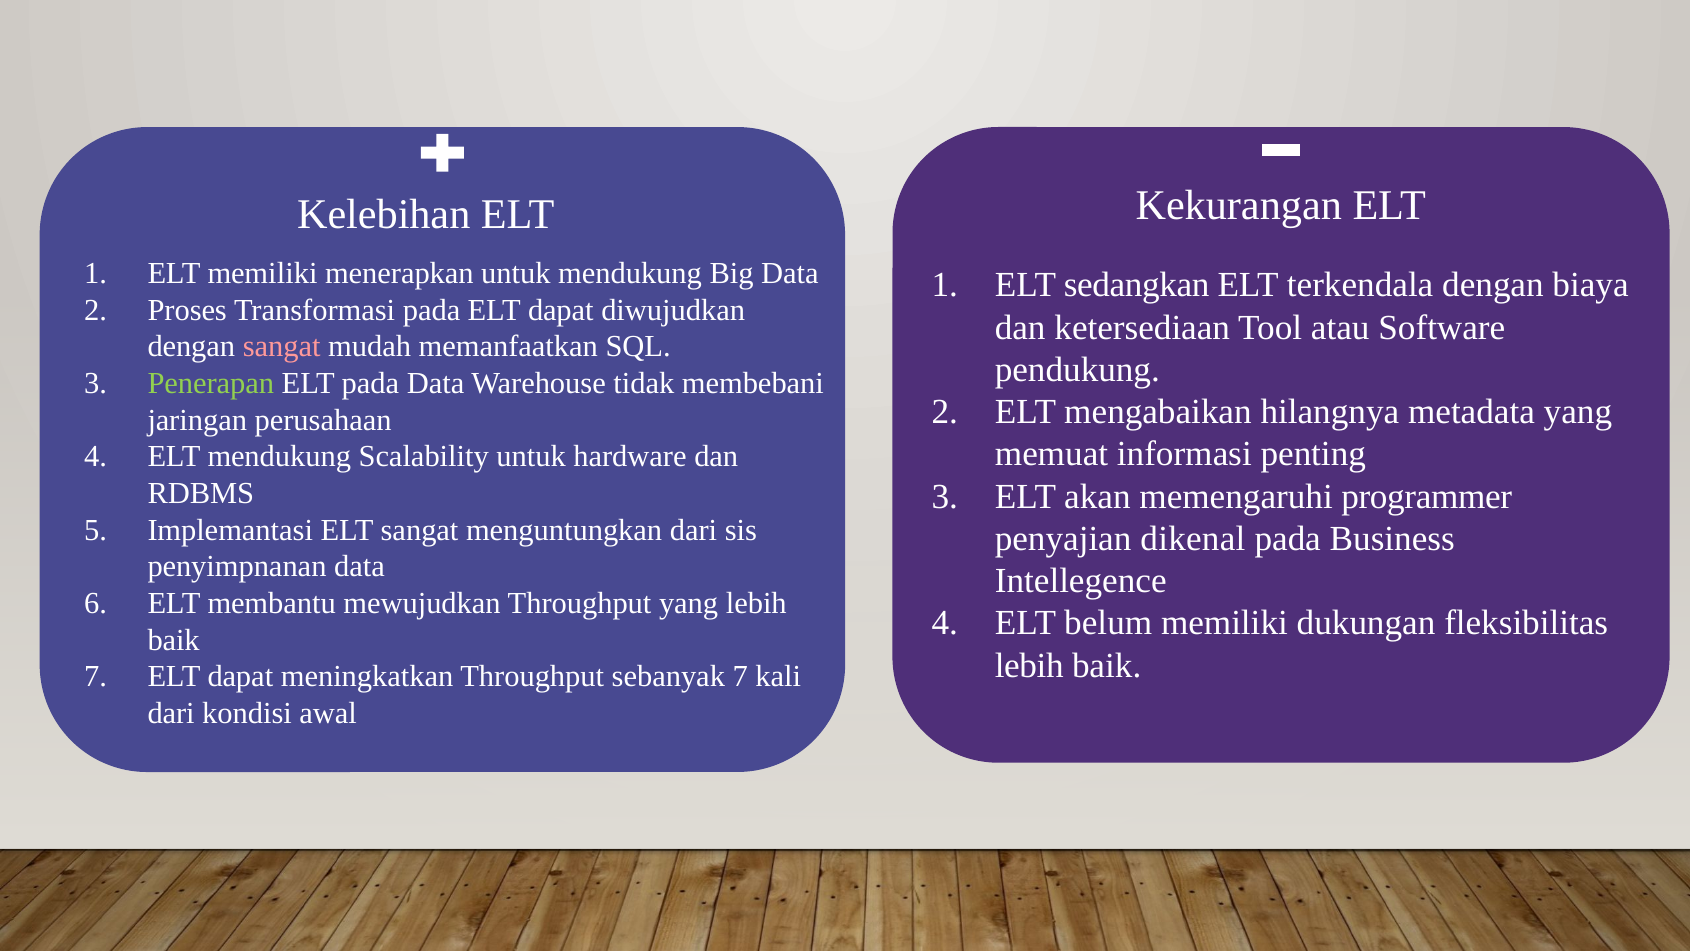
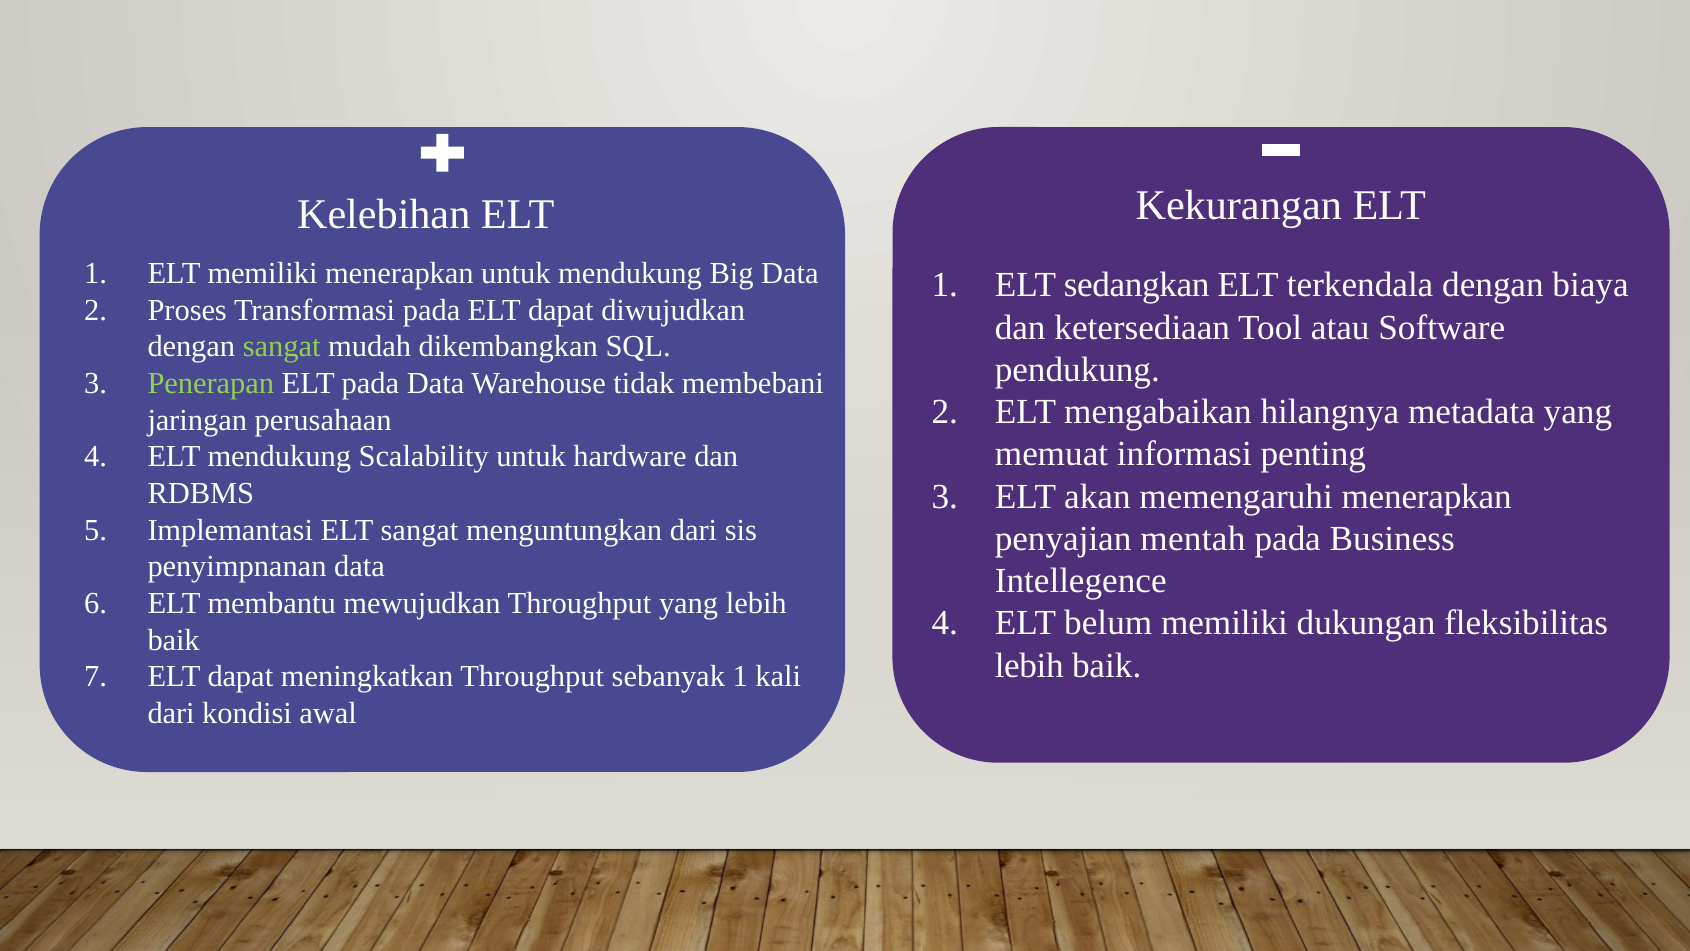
sangat at (282, 347) colour: pink -> light green
memanfaatkan: memanfaatkan -> dikembangkan
memengaruhi programmer: programmer -> menerapkan
dikenal: dikenal -> mentah
sebanyak 7: 7 -> 1
